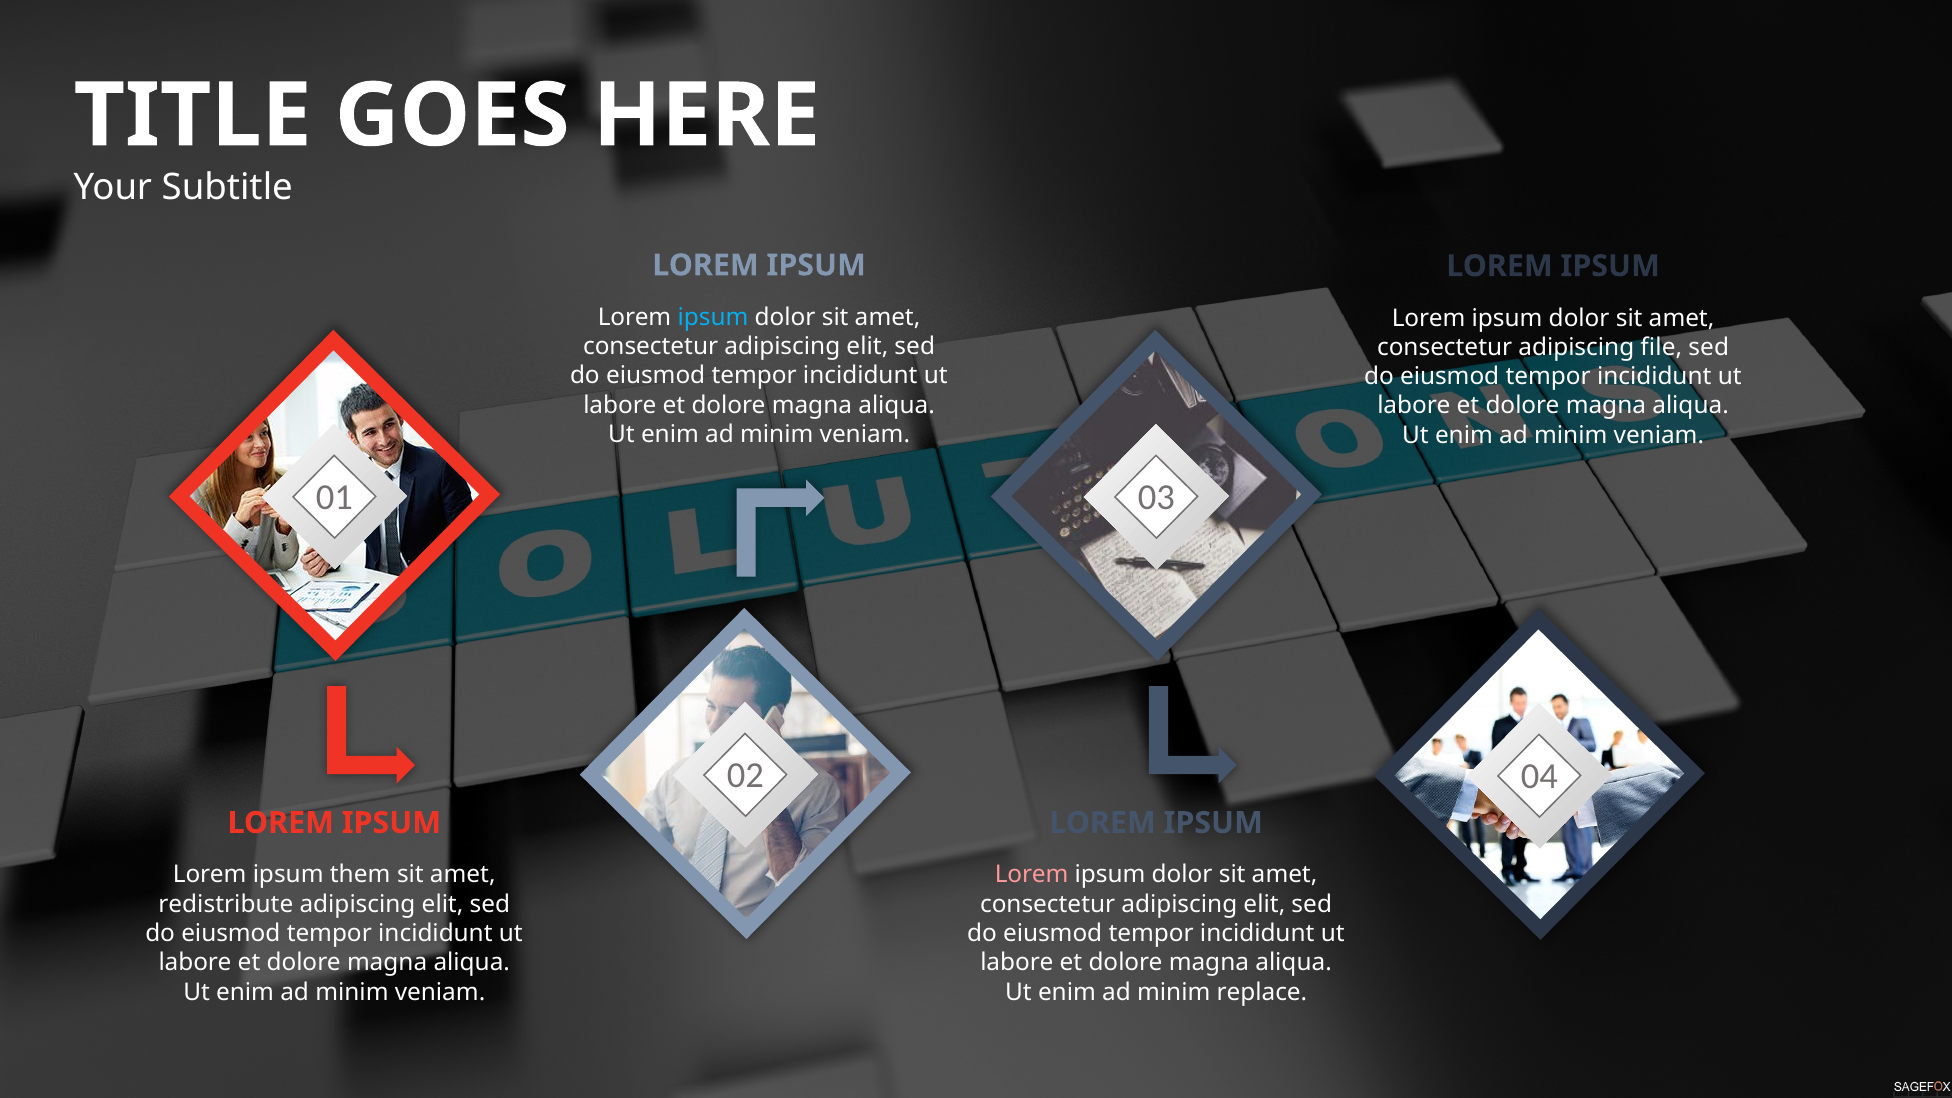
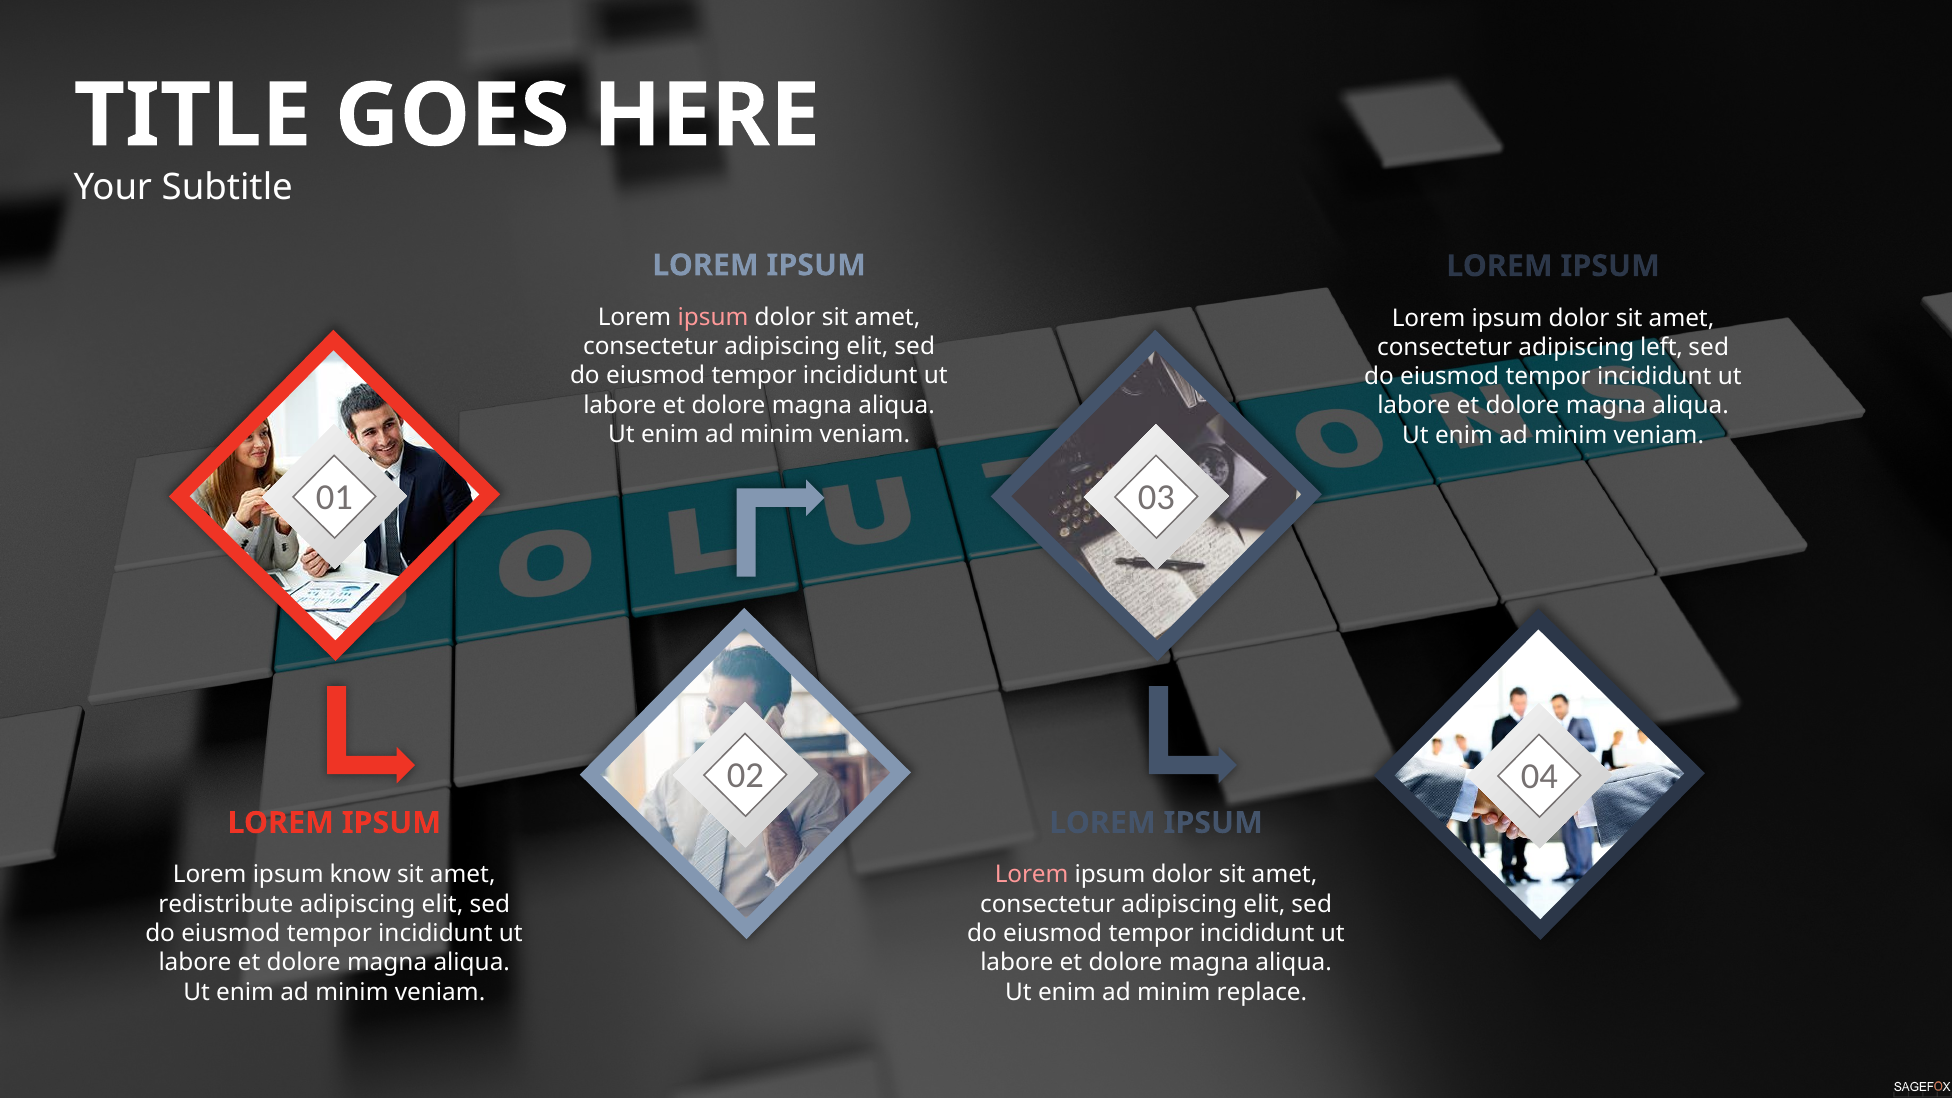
ipsum at (713, 317) colour: light blue -> pink
file: file -> left
them: them -> know
